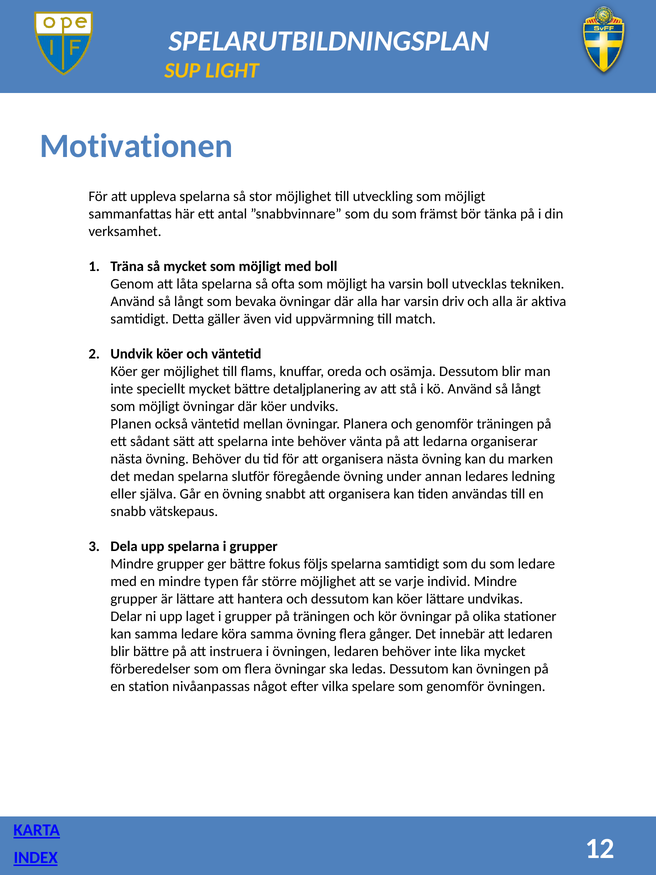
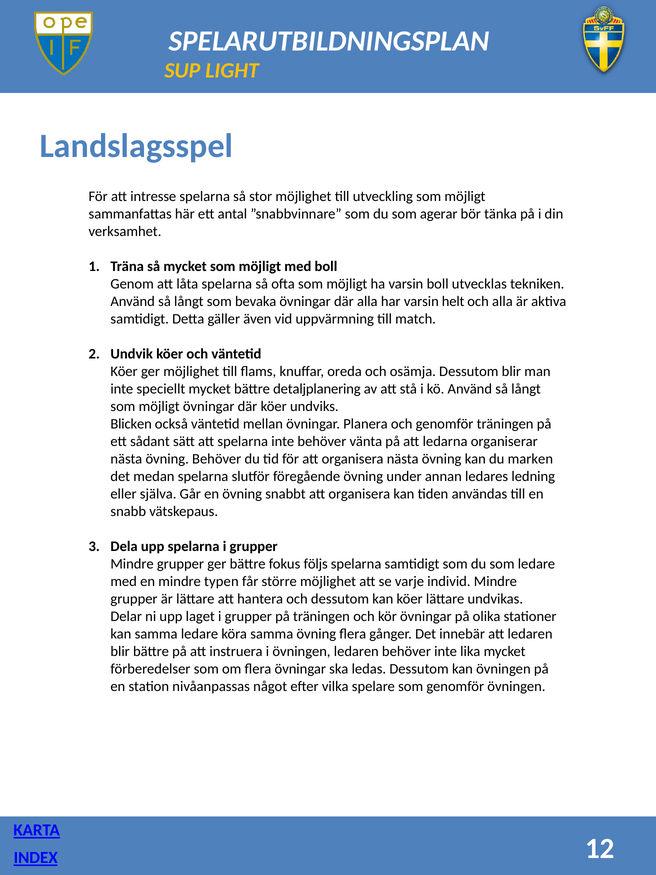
Motivationen: Motivationen -> Landslagsspel
uppleva: uppleva -> intresse
främst: främst -> agerar
driv: driv -> helt
Planen: Planen -> Blicken
